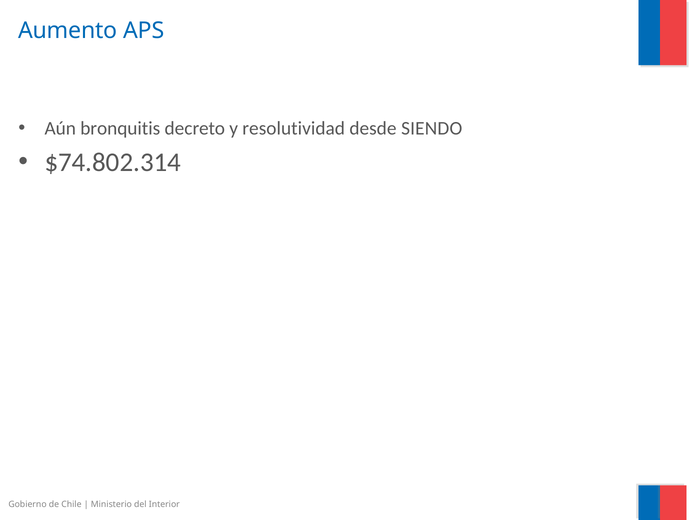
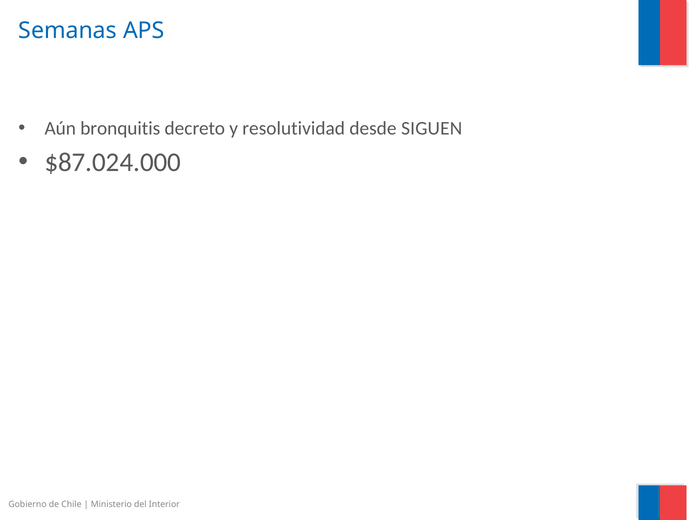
Aumento: Aumento -> Semanas
SIENDO: SIENDO -> SIGUEN
$74.802.314: $74.802.314 -> $87.024.000
